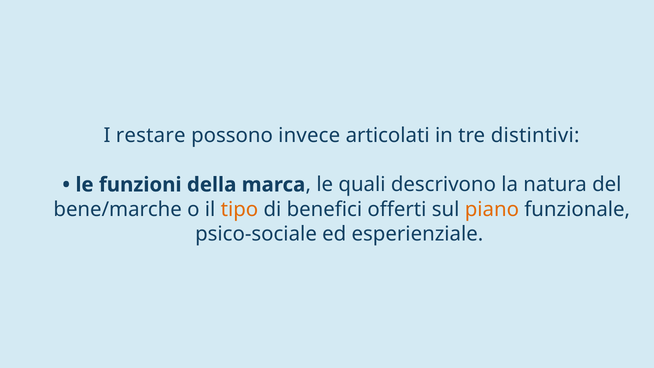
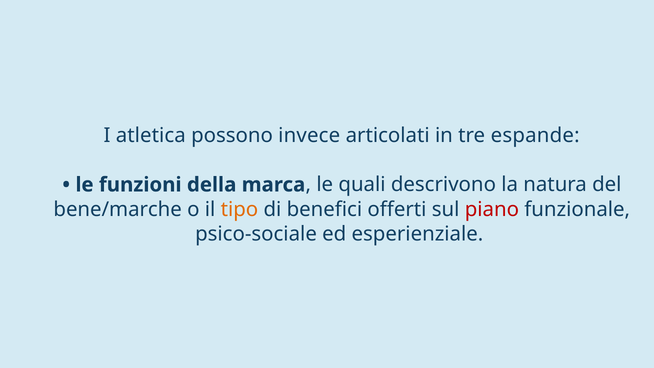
restare: restare -> atletica
distintivi: distintivi -> espande
piano colour: orange -> red
